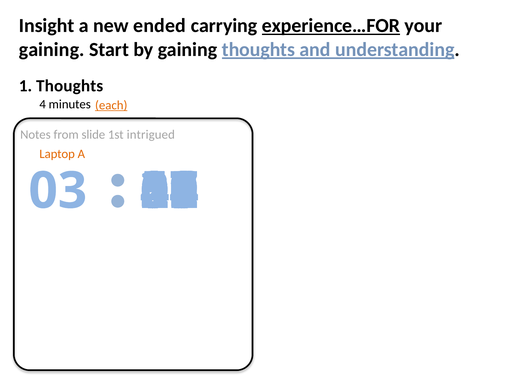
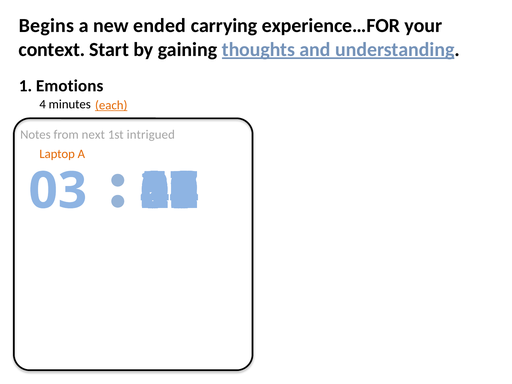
Insight: Insight -> Begins
experience…FOR underline: present -> none
gaining at (52, 50): gaining -> context
1 Thoughts: Thoughts -> Emotions
slide: slide -> next
